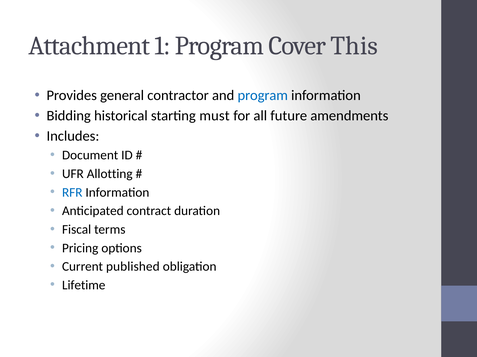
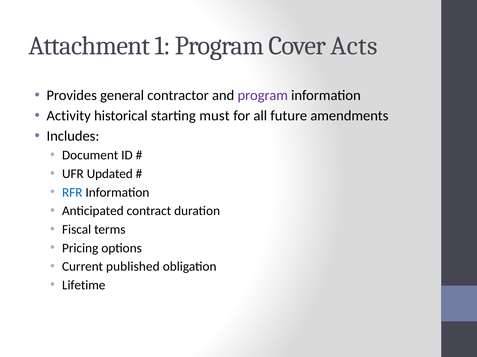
This: This -> Acts
program at (263, 96) colour: blue -> purple
Bidding: Bidding -> Activity
Allotting: Allotting -> Updated
